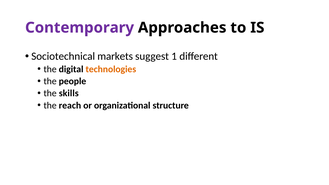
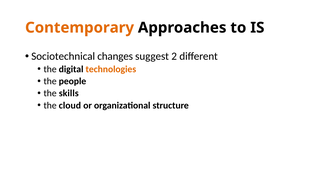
Contemporary colour: purple -> orange
markets: markets -> changes
1: 1 -> 2
reach: reach -> cloud
